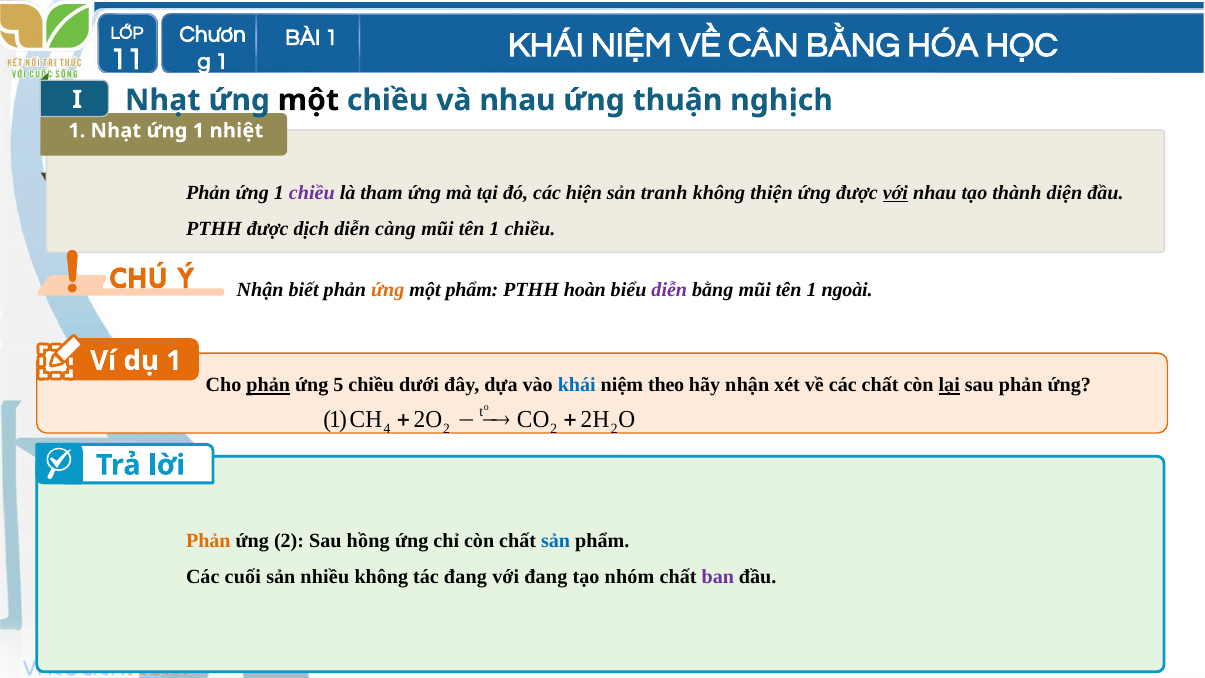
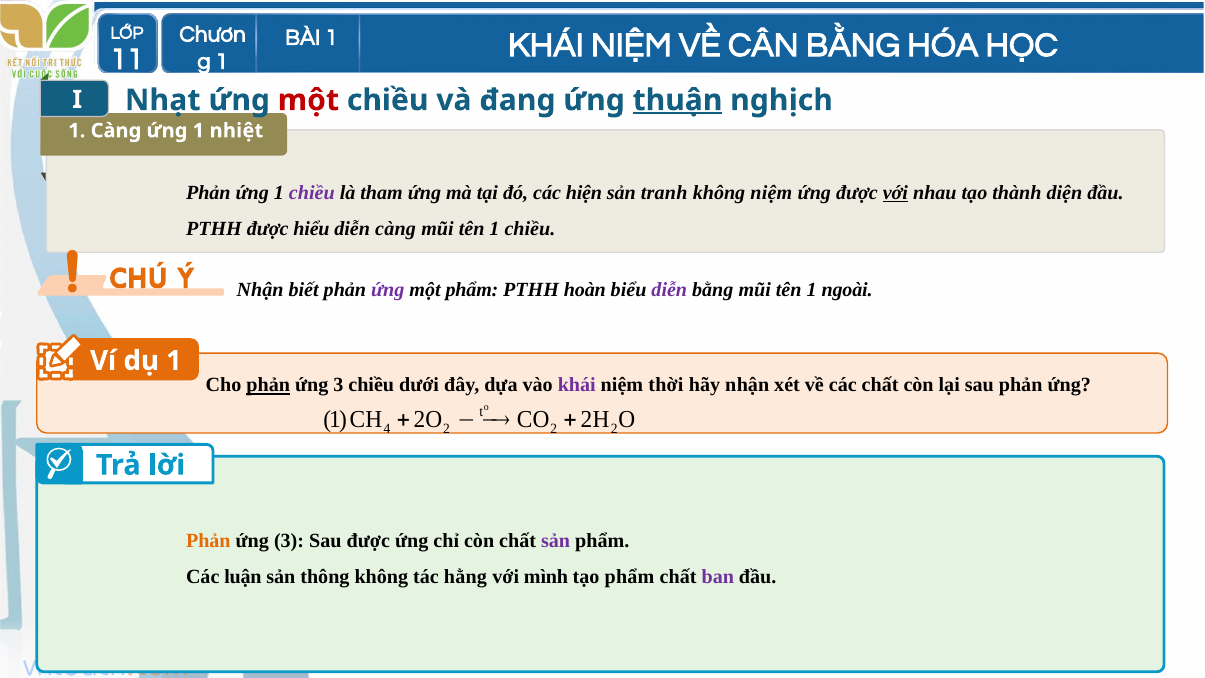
một at (308, 100) colour: black -> red
và nhau: nhau -> đang
thuận underline: none -> present
1 Nhạt: Nhạt -> Càng
không thiện: thiện -> niệm
dịch: dịch -> hiểu
ứng at (388, 290) colour: orange -> purple
5 at (338, 385): 5 -> 3
khái at (577, 385) colour: blue -> purple
theo: theo -> thời
lại underline: present -> none
2 at (289, 540): 2 -> 3
Sau hồng: hồng -> được
sản at (556, 540) colour: blue -> purple
cuối: cuối -> luận
nhiều: nhiều -> thông
tác đang: đang -> hằng
với đang: đang -> mình
tạo nhóm: nhóm -> phẩm
